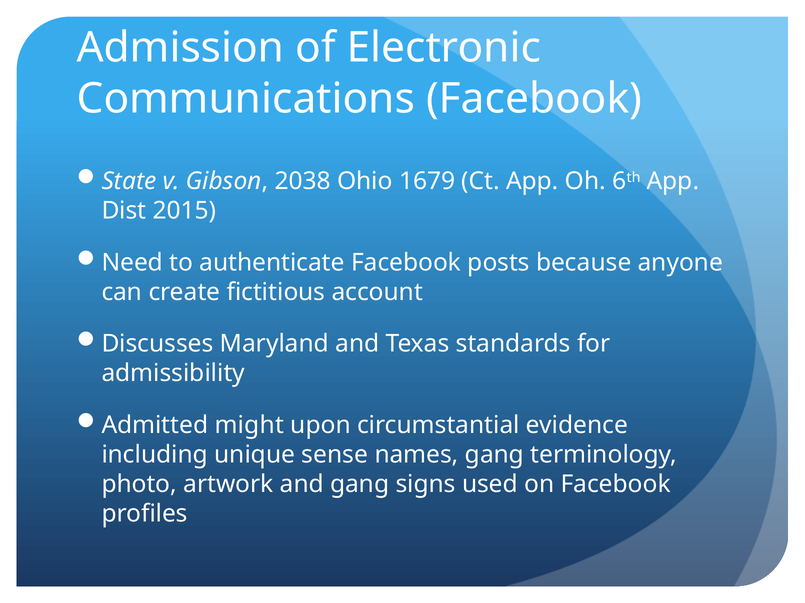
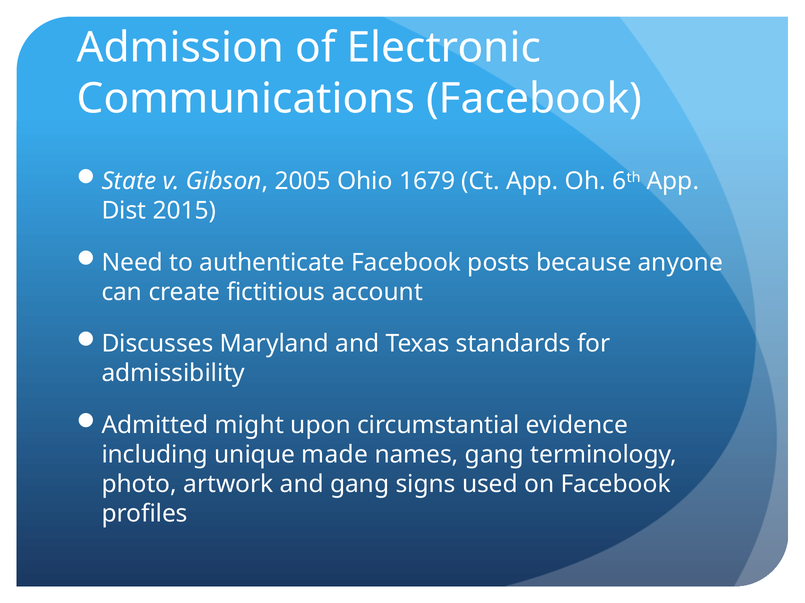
2038: 2038 -> 2005
sense: sense -> made
